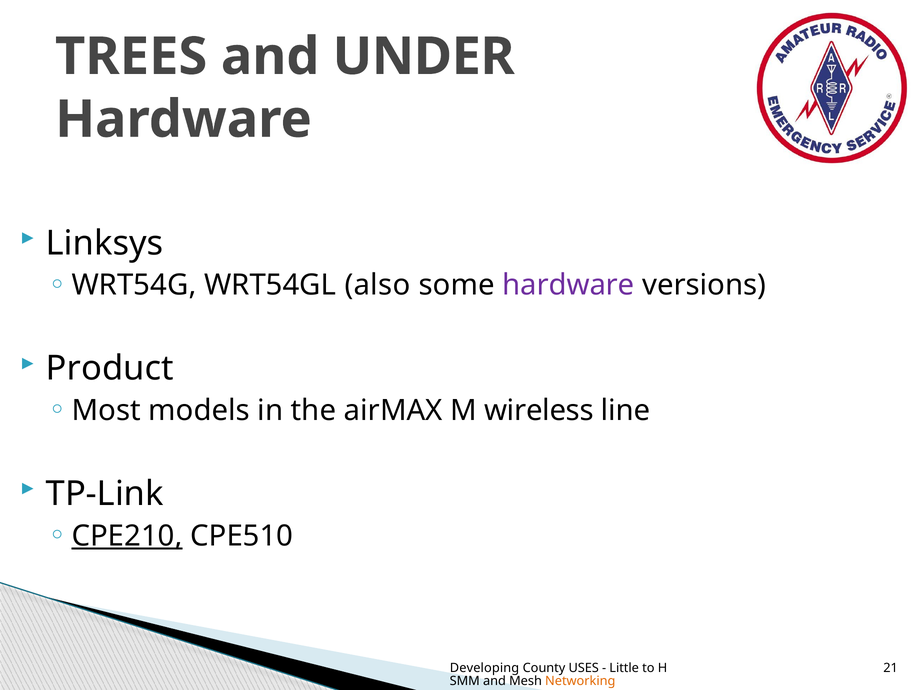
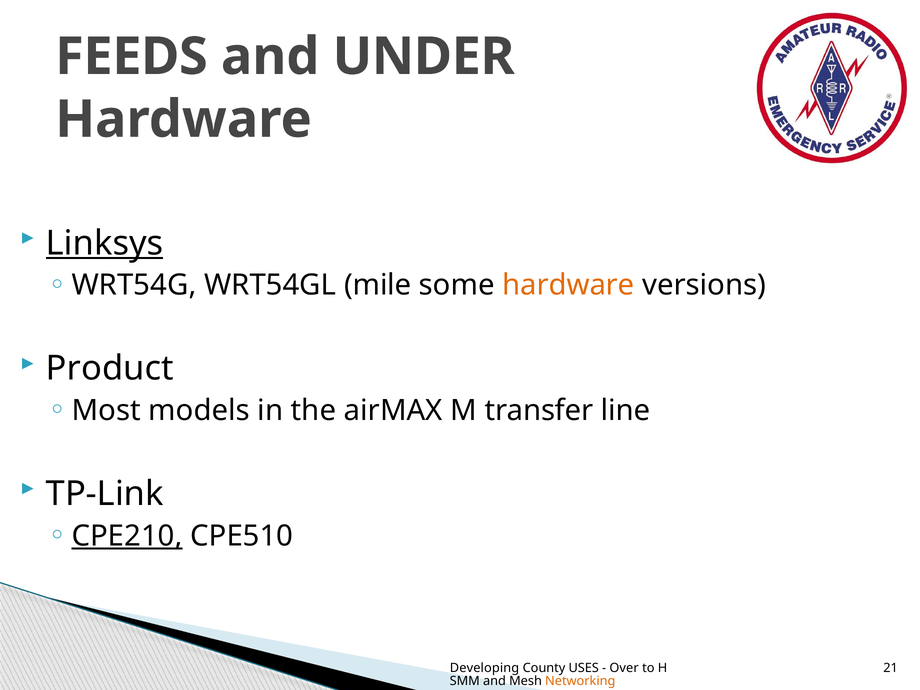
TREES: TREES -> FEEDS
Linksys underline: none -> present
also: also -> mile
hardware at (568, 285) colour: purple -> orange
wireless: wireless -> transfer
Little: Little -> Over
